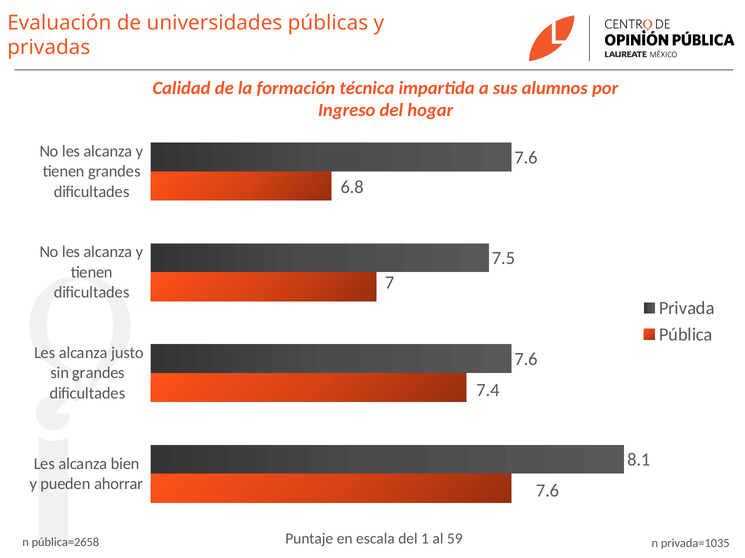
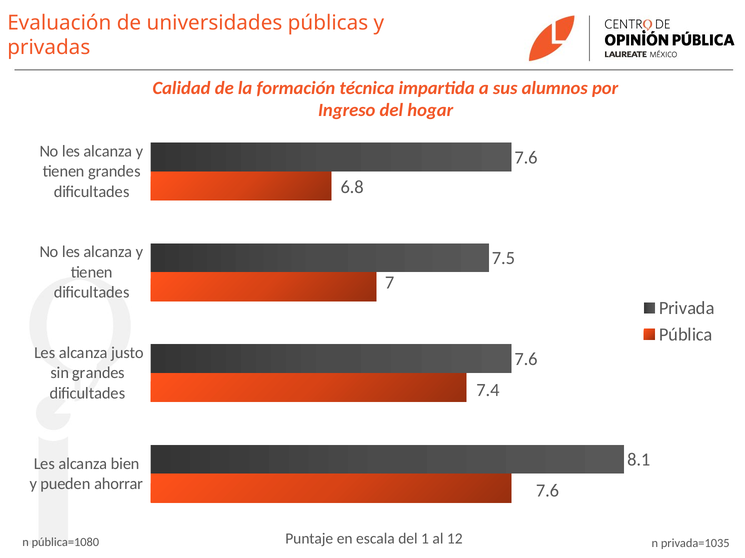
59: 59 -> 12
pública=2658: pública=2658 -> pública=1080
